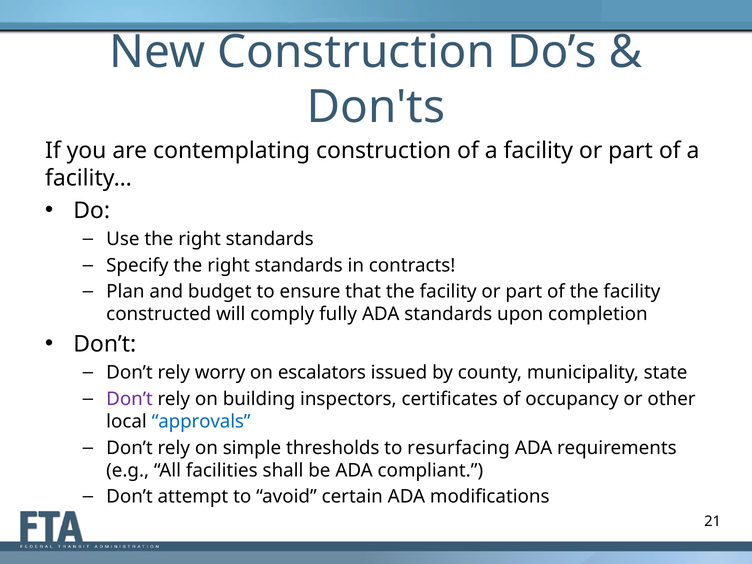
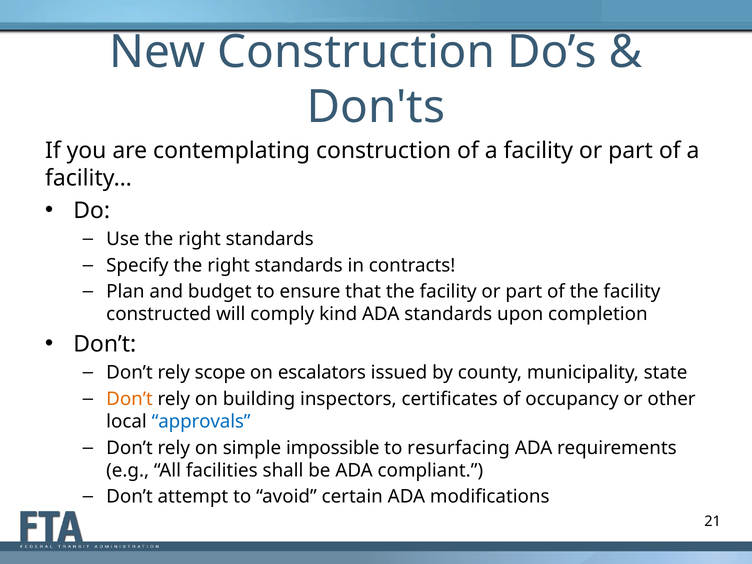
fully: fully -> kind
worry: worry -> scope
Don’t at (130, 399) colour: purple -> orange
thresholds: thresholds -> impossible
